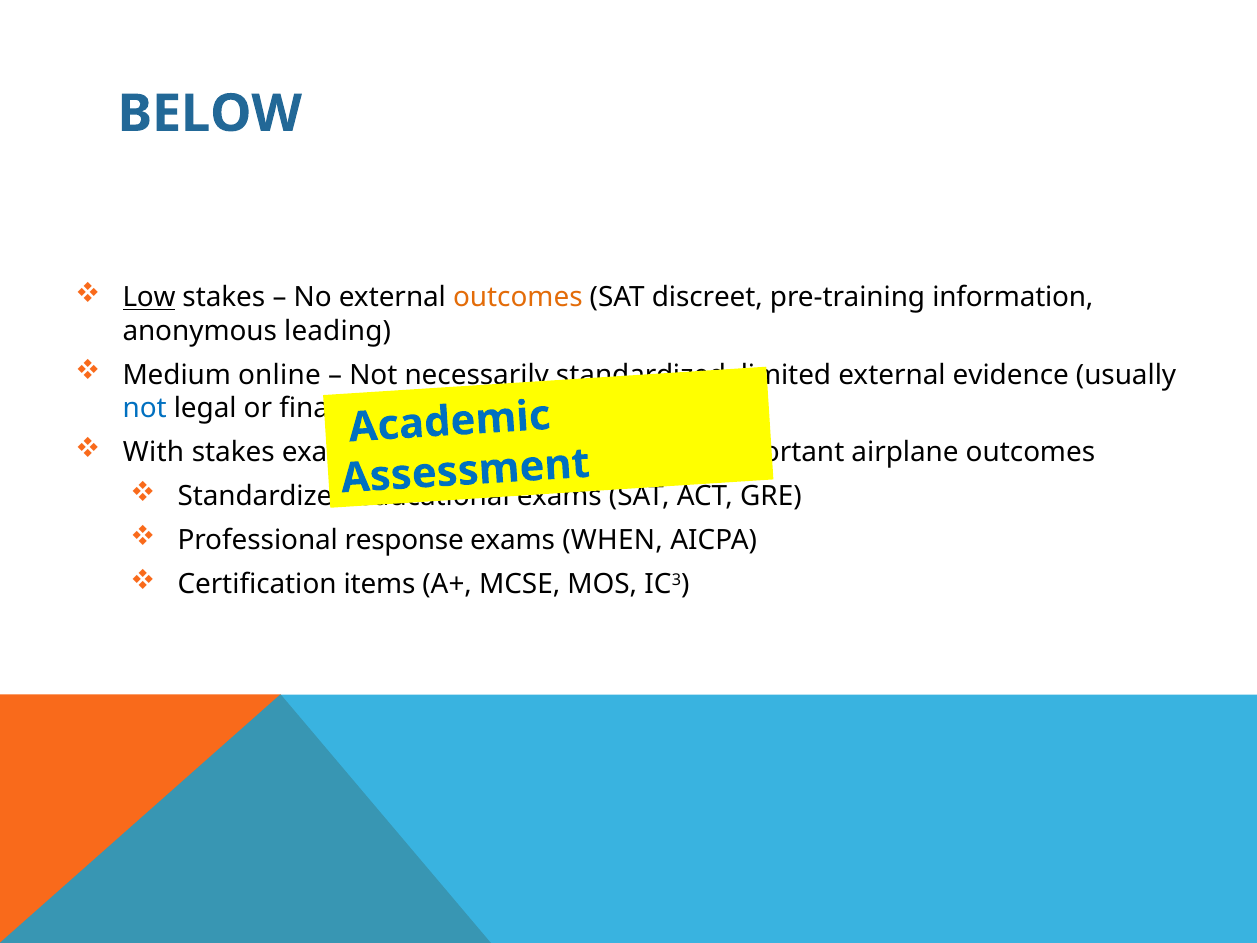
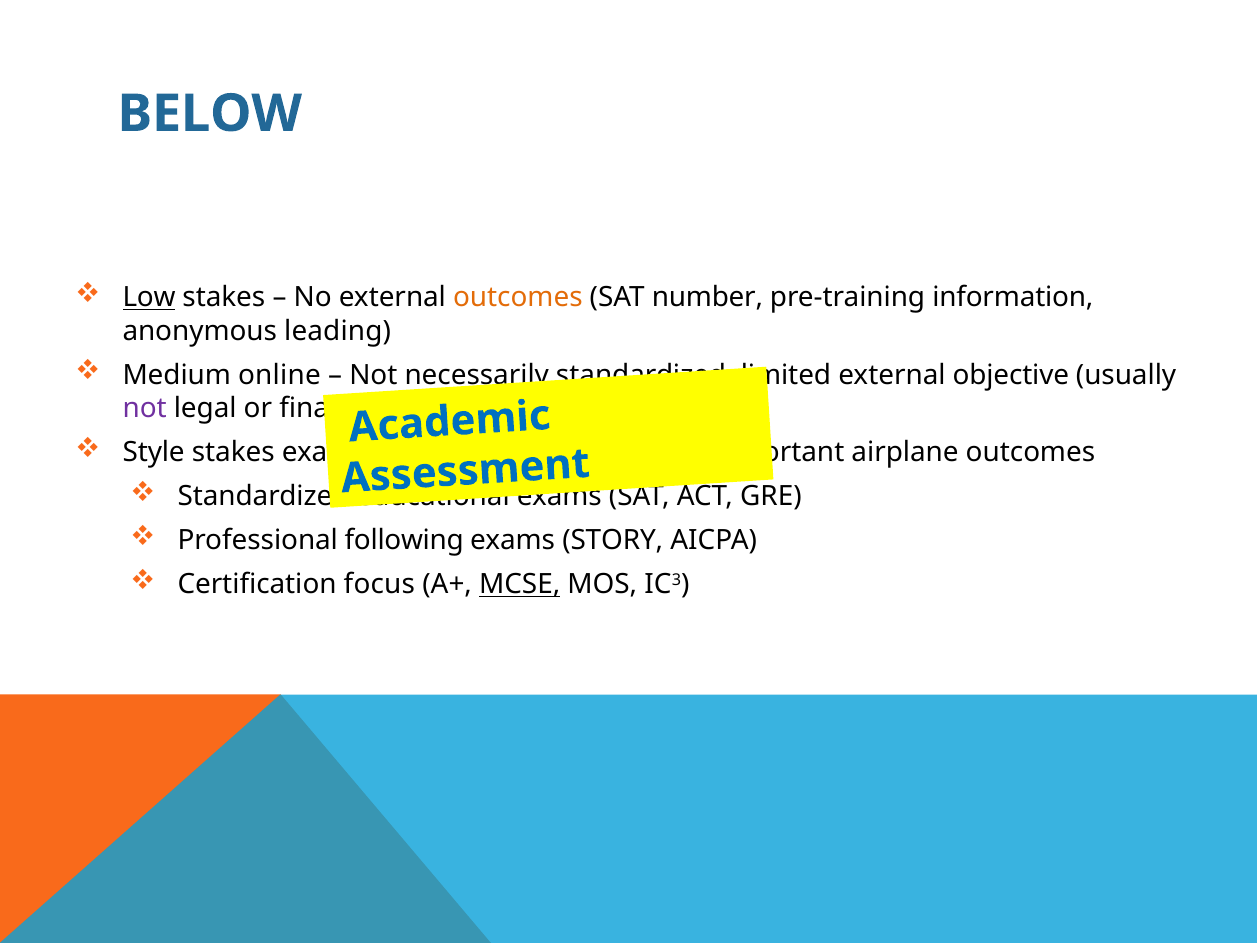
discreet: discreet -> number
evidence: evidence -> objective
not at (145, 408) colour: blue -> purple
With: With -> Style
response: response -> following
WHEN: WHEN -> STORY
items: items -> focus
MCSE underline: none -> present
